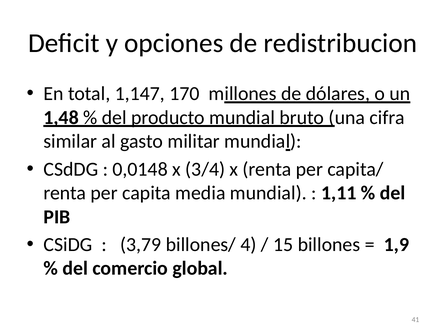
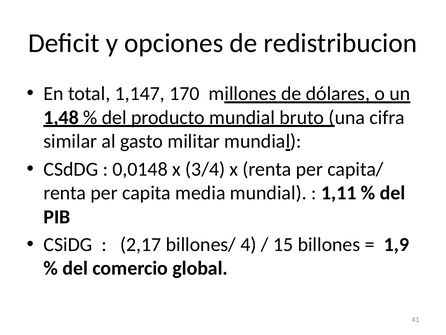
3,79: 3,79 -> 2,17
